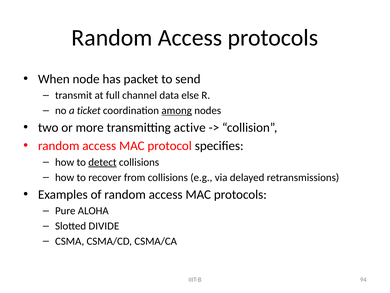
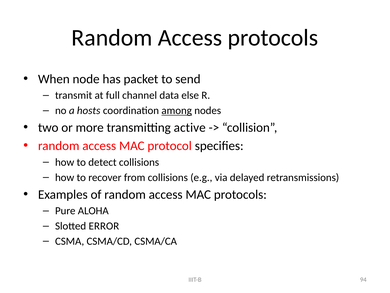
ticket: ticket -> hosts
detect underline: present -> none
DIVIDE: DIVIDE -> ERROR
